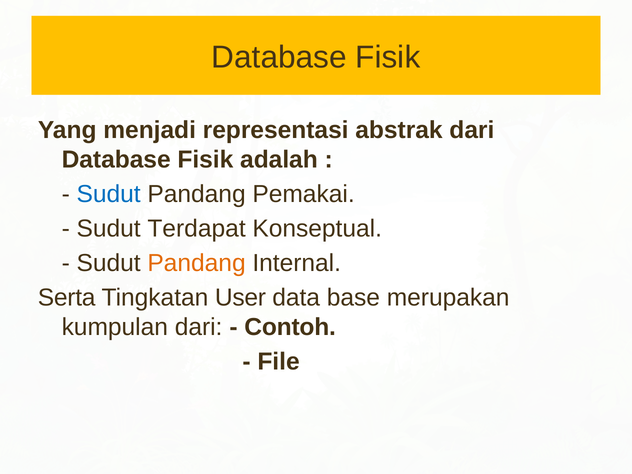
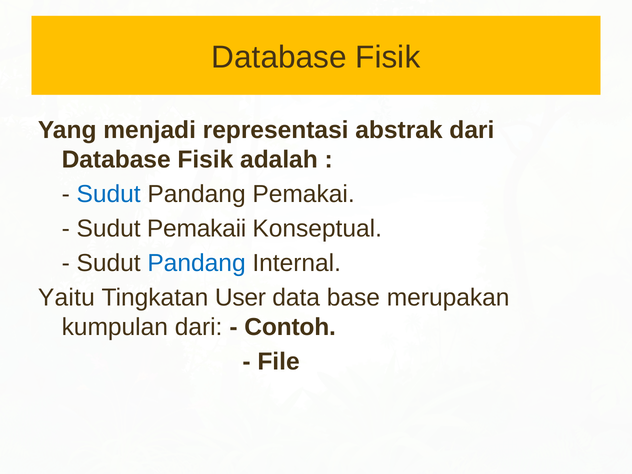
Terdapat: Terdapat -> Pemakaii
Pandang at (197, 263) colour: orange -> blue
Serta: Serta -> Yaitu
